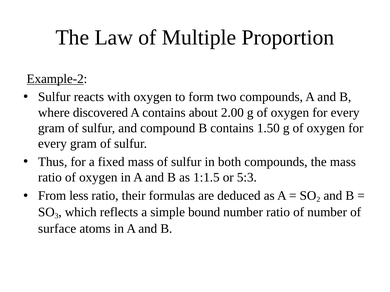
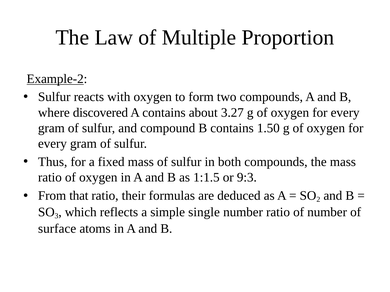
2.00: 2.00 -> 3.27
5:3: 5:3 -> 9:3
less: less -> that
bound: bound -> single
